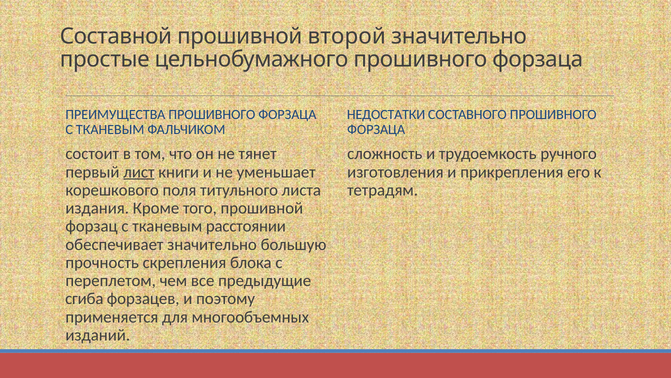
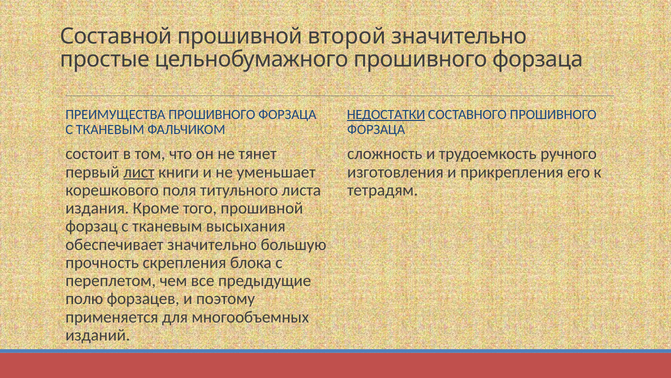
НЕДОСТАТКИ underline: none -> present
расстоянии: расстоянии -> высыхания
сгиба: сгиба -> полю
